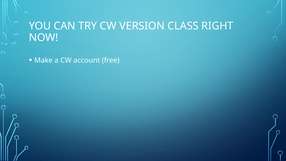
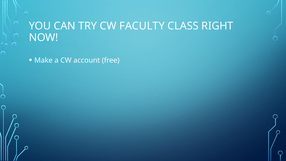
VERSION: VERSION -> FACULTY
